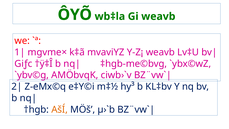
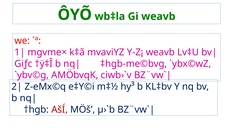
AšÍ colour: orange -> red
